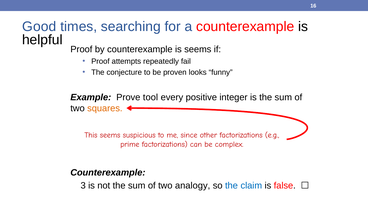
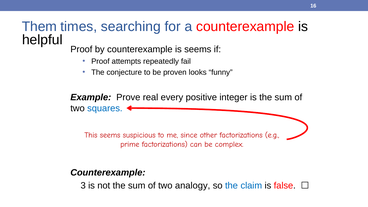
Good: Good -> Them
tool: tool -> real
squares colour: orange -> blue
